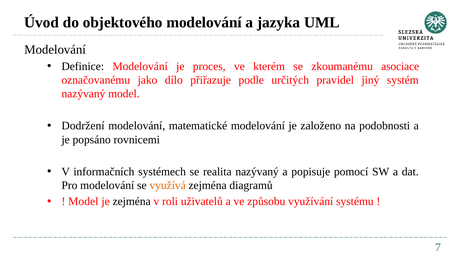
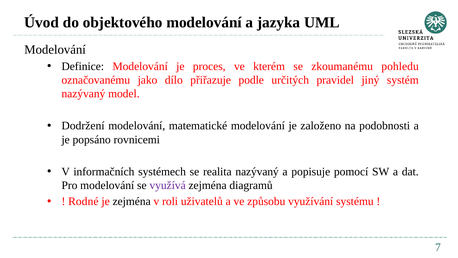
asociace: asociace -> pohledu
využívá colour: orange -> purple
Model at (83, 201): Model -> Rodné
